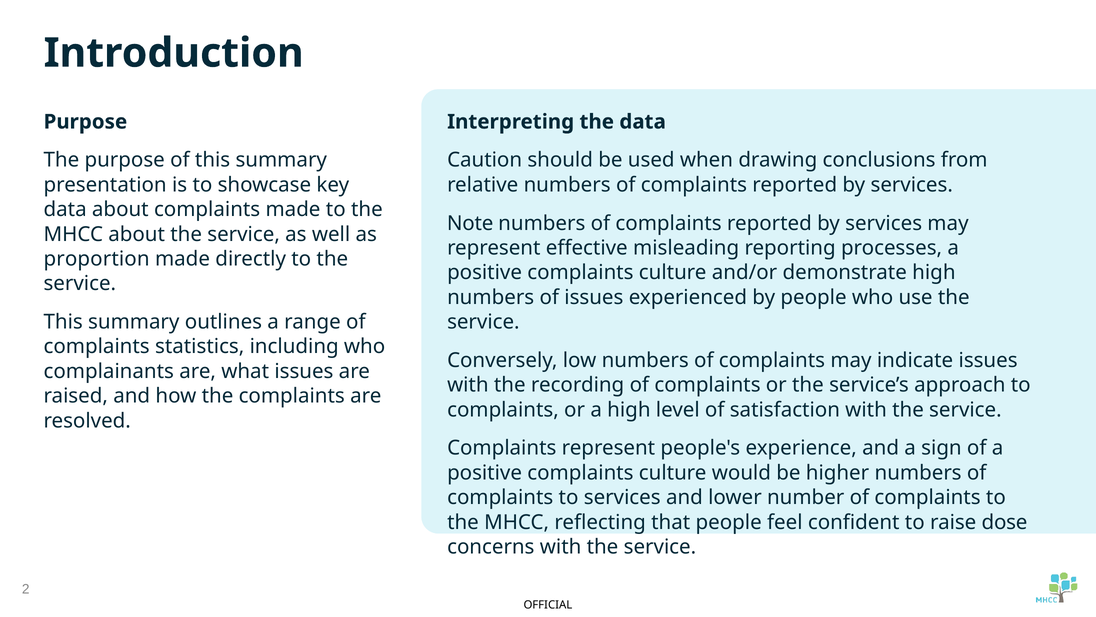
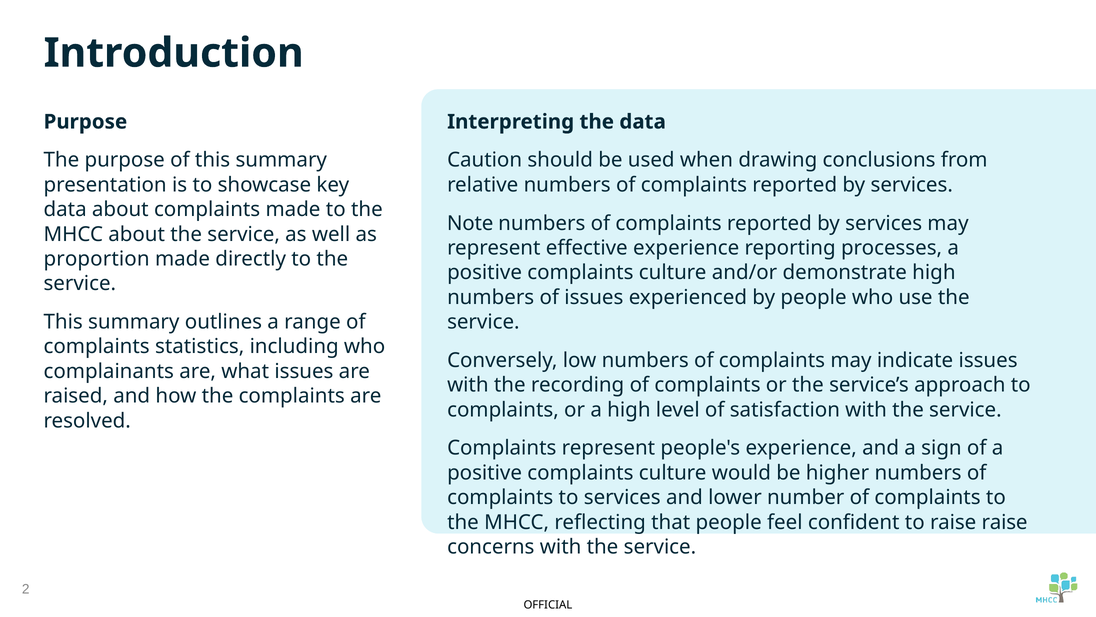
effective misleading: misleading -> experience
raise dose: dose -> raise
